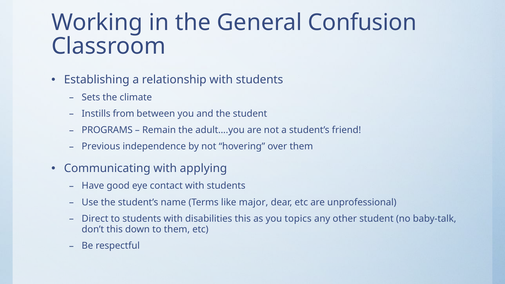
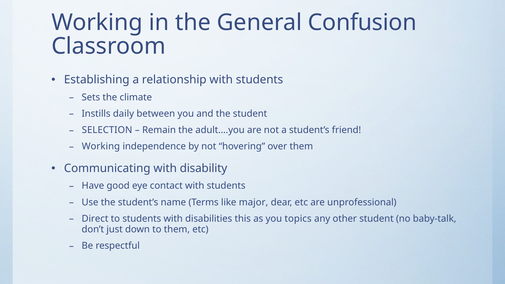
from: from -> daily
PROGRAMS: PROGRAMS -> SELECTION
Previous at (101, 147): Previous -> Working
applying: applying -> disability
don’t this: this -> just
